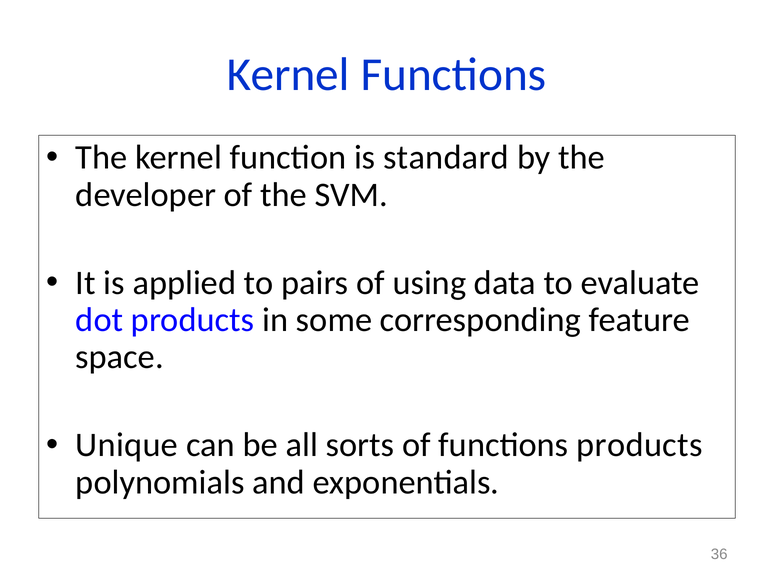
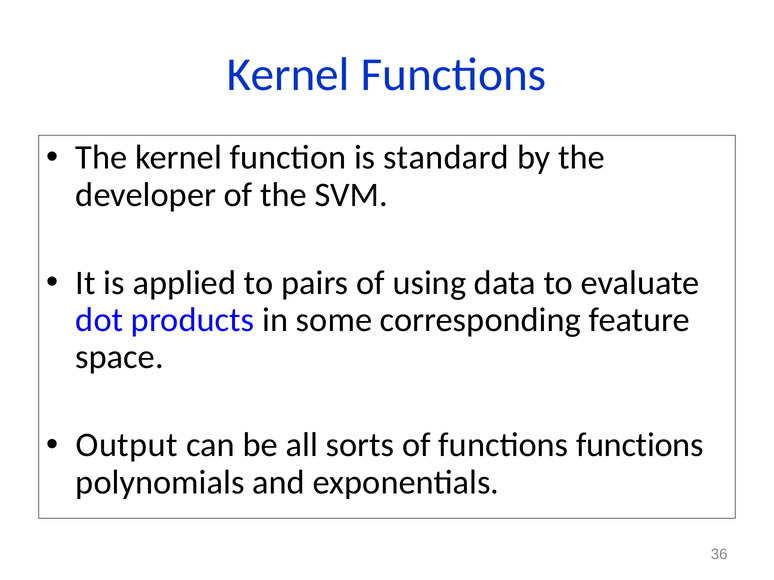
Unique: Unique -> Output
functions products: products -> functions
